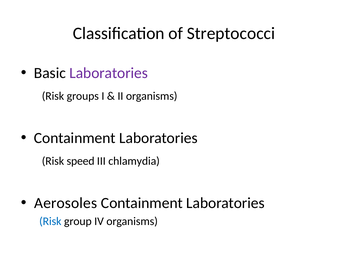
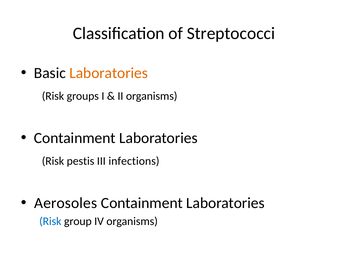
Laboratories at (109, 73) colour: purple -> orange
speed: speed -> pestis
chlamydia: chlamydia -> infections
